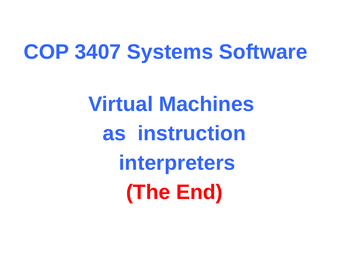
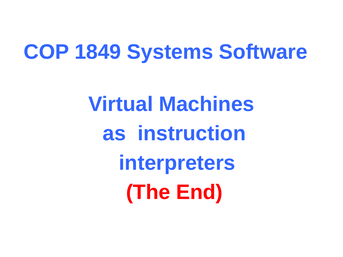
3407: 3407 -> 1849
